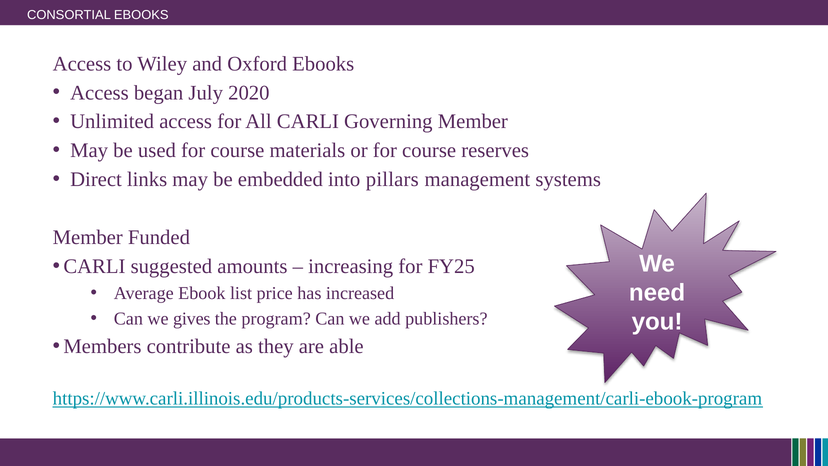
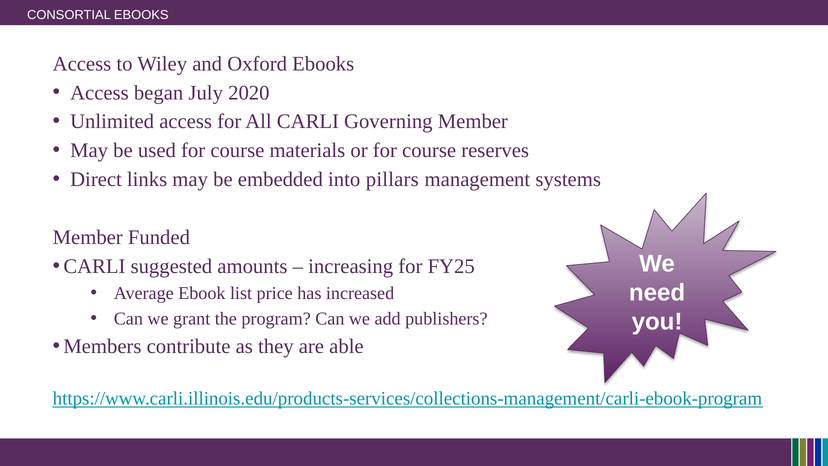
gives: gives -> grant
